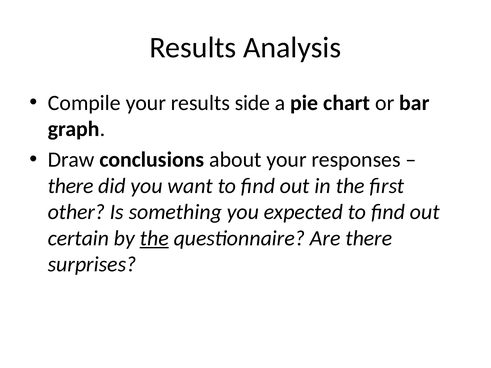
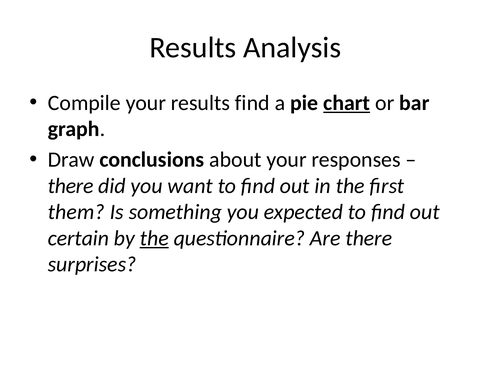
results side: side -> find
chart underline: none -> present
other: other -> them
